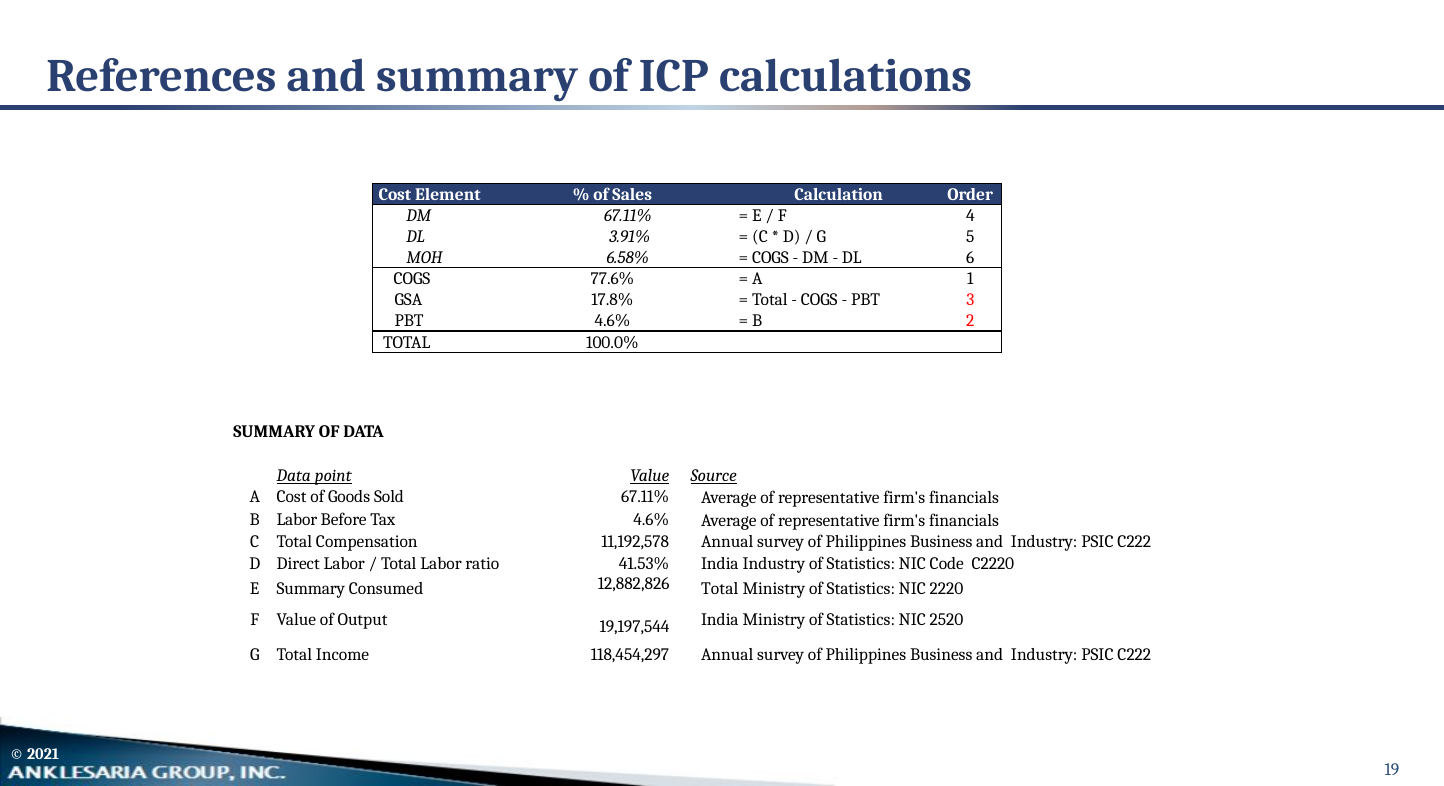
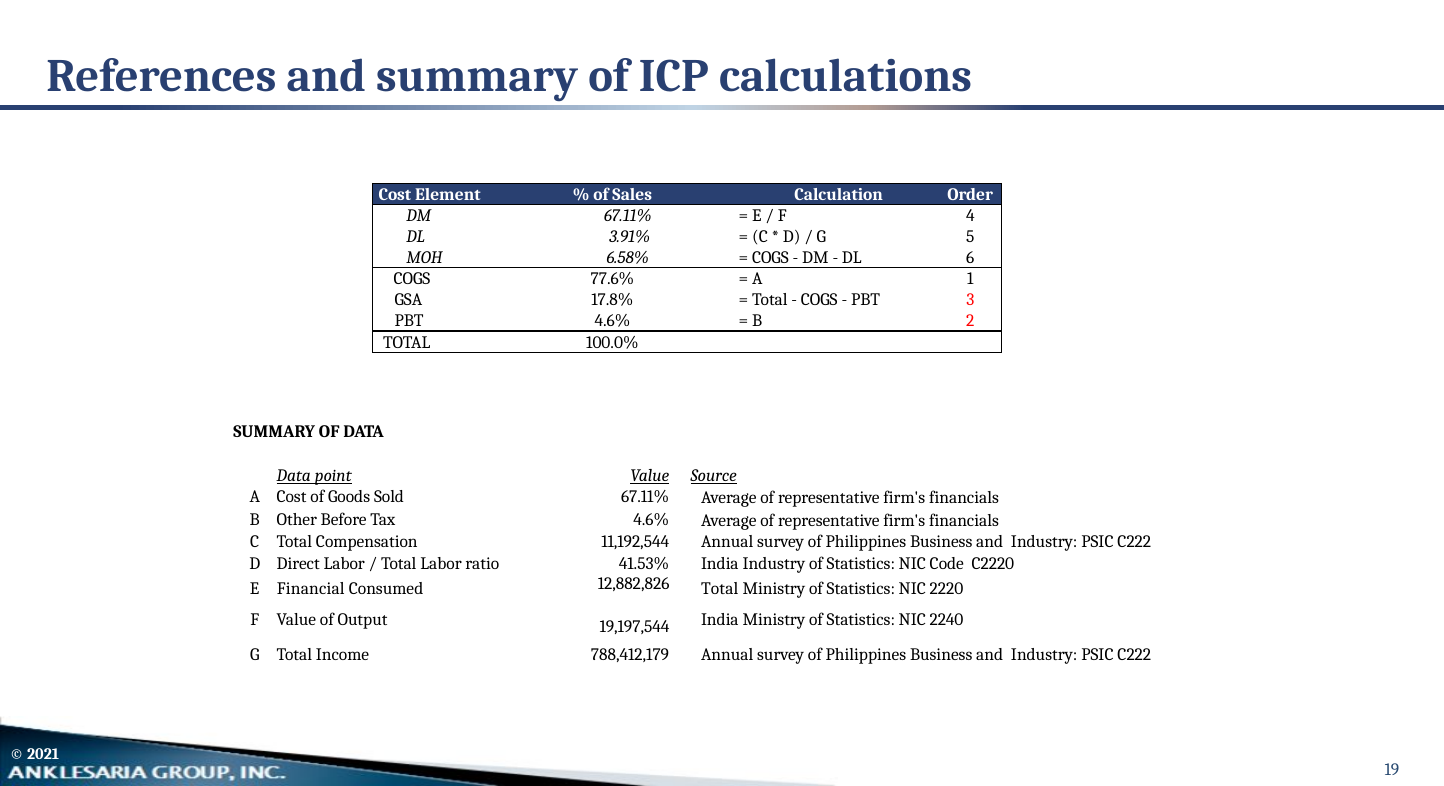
B Labor: Labor -> Other
11,192,578: 11,192,578 -> 11,192,544
E Summary: Summary -> Financial
2520: 2520 -> 2240
118,454,297: 118,454,297 -> 788,412,179
